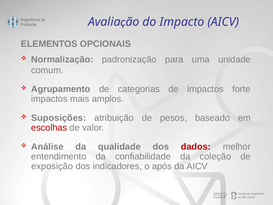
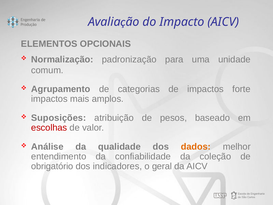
dados colour: red -> orange
exposição: exposição -> obrigatório
após: após -> geral
